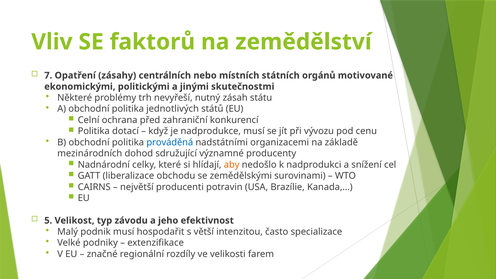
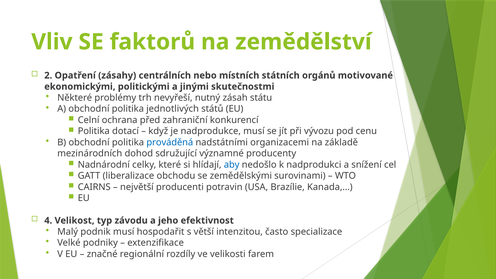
7: 7 -> 2
aby colour: orange -> blue
5: 5 -> 4
